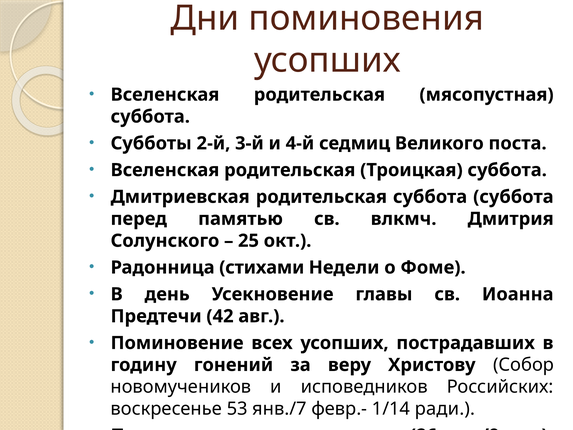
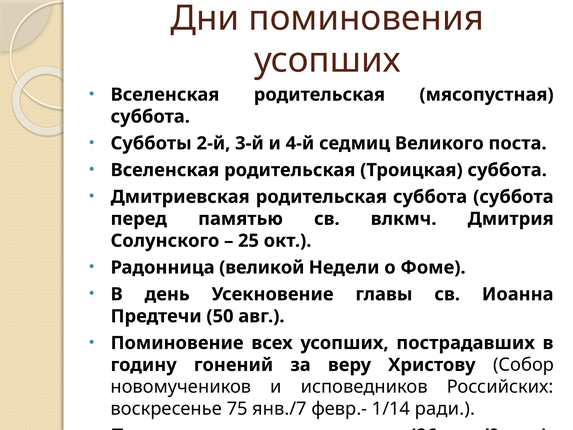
стихами: стихами -> великой
42: 42 -> 50
53: 53 -> 75
